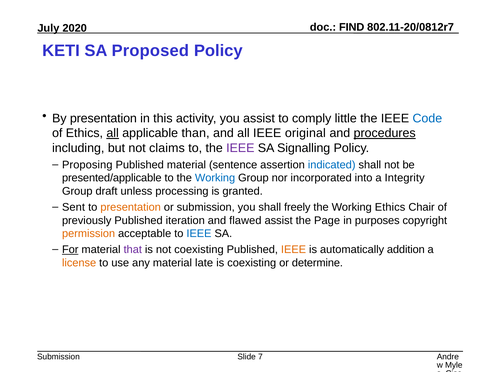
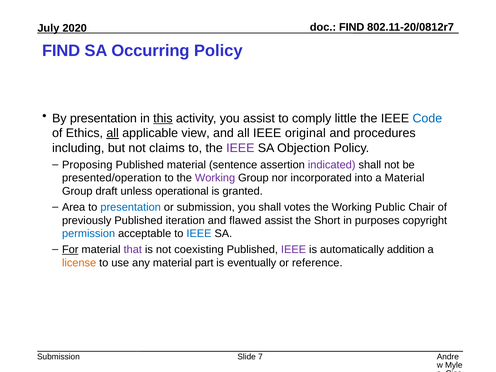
KETI at (61, 51): KETI -> FIND
Proposed: Proposed -> Occurring
this underline: none -> present
than: than -> view
procedures underline: present -> none
Signalling: Signalling -> Objection
indicated colour: blue -> purple
presented/applicable: presented/applicable -> presented/operation
Working at (215, 178) colour: blue -> purple
a Integrity: Integrity -> Material
processing: processing -> operational
Sent: Sent -> Area
presentation at (131, 207) colour: orange -> blue
freely: freely -> votes
Working Ethics: Ethics -> Public
Page: Page -> Short
permission colour: orange -> blue
IEEE at (294, 250) colour: orange -> purple
late: late -> part
is coexisting: coexisting -> eventually
determine: determine -> reference
